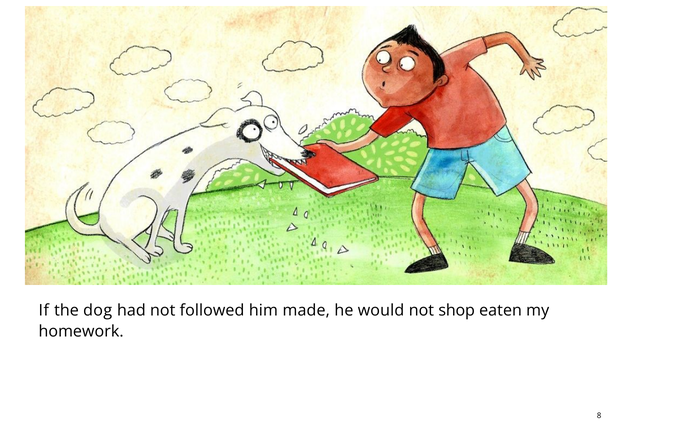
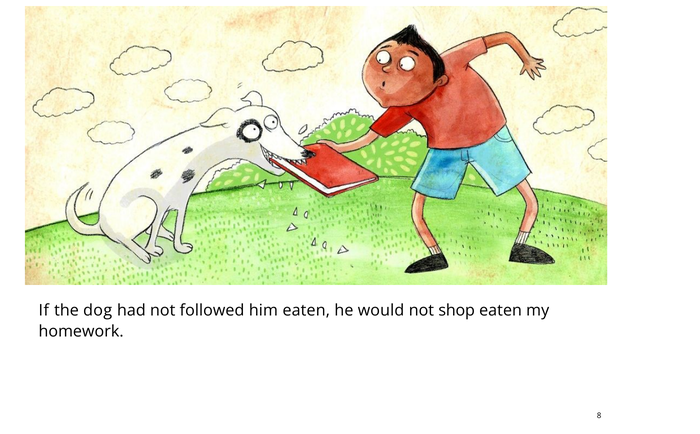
him made: made -> eaten
